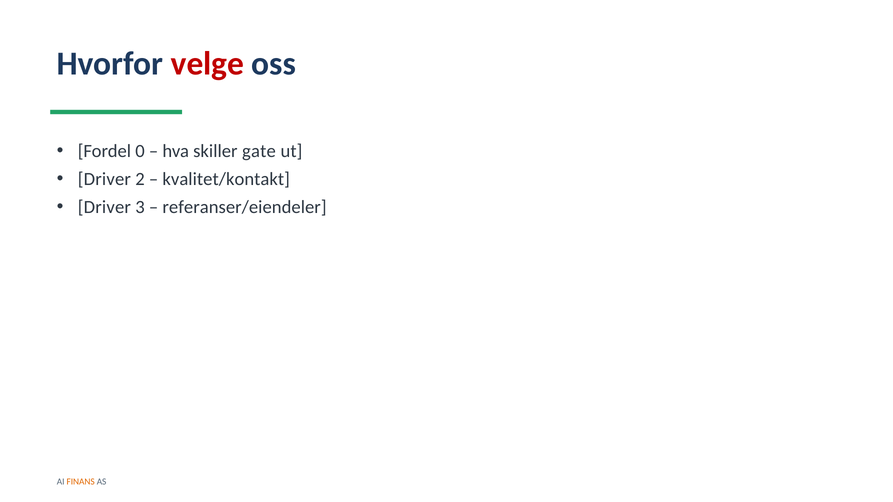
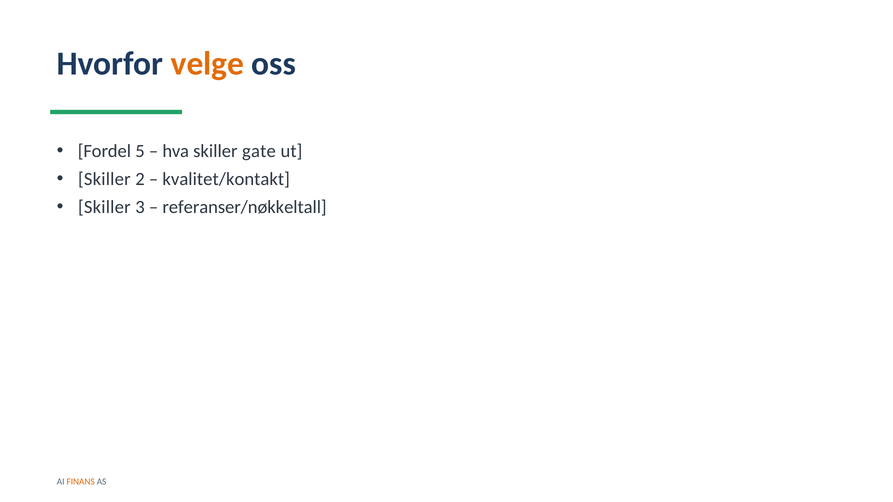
velge colour: red -> orange
0: 0 -> 5
Driver at (104, 179): Driver -> Skiller
Driver at (104, 207): Driver -> Skiller
referanser/eiendeler: referanser/eiendeler -> referanser/nøkkeltall
